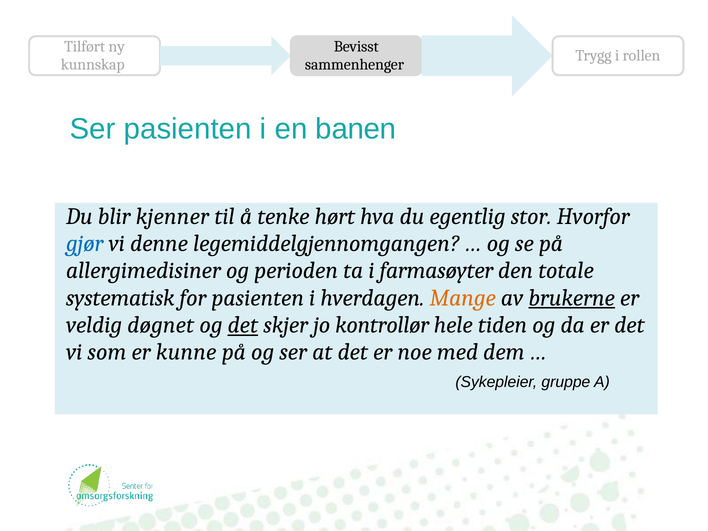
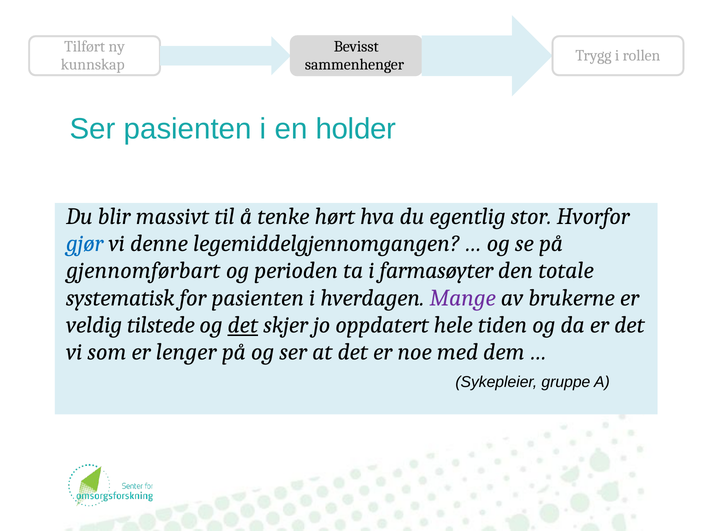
banen: banen -> holder
kjenner: kjenner -> massivt
allergimedisiner: allergimedisiner -> gjennomførbart
Mange colour: orange -> purple
brukerne underline: present -> none
døgnet: døgnet -> tilstede
kontrollør: kontrollør -> oppdatert
kunne: kunne -> lenger
